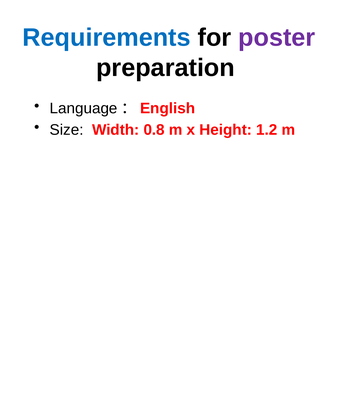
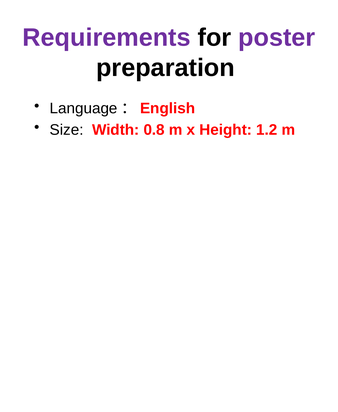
Requirements colour: blue -> purple
